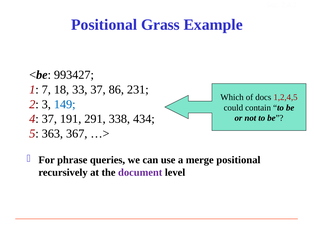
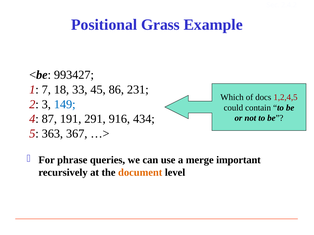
33 37: 37 -> 45
4 37: 37 -> 87
338: 338 -> 916
merge positional: positional -> important
document colour: purple -> orange
